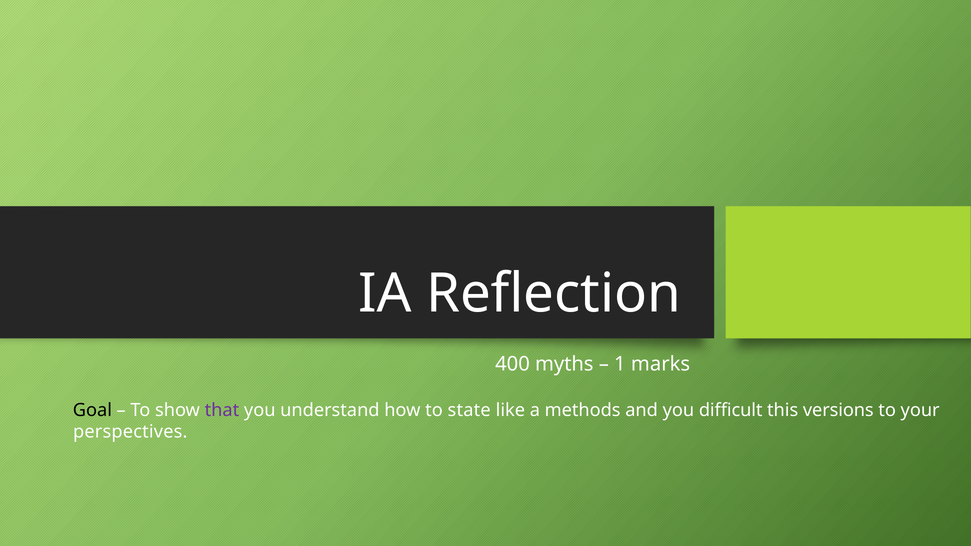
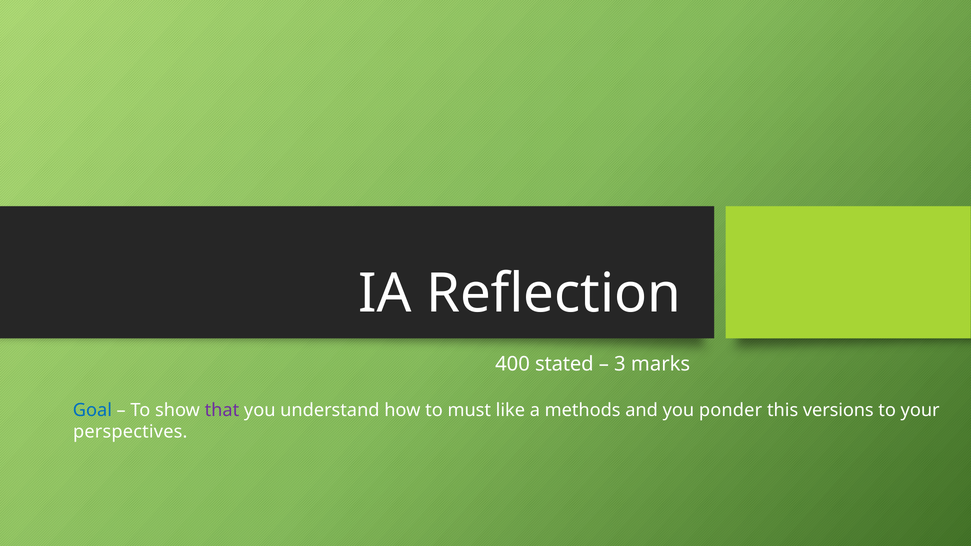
myths: myths -> stated
1: 1 -> 3
Goal colour: black -> blue
state: state -> must
difficult: difficult -> ponder
